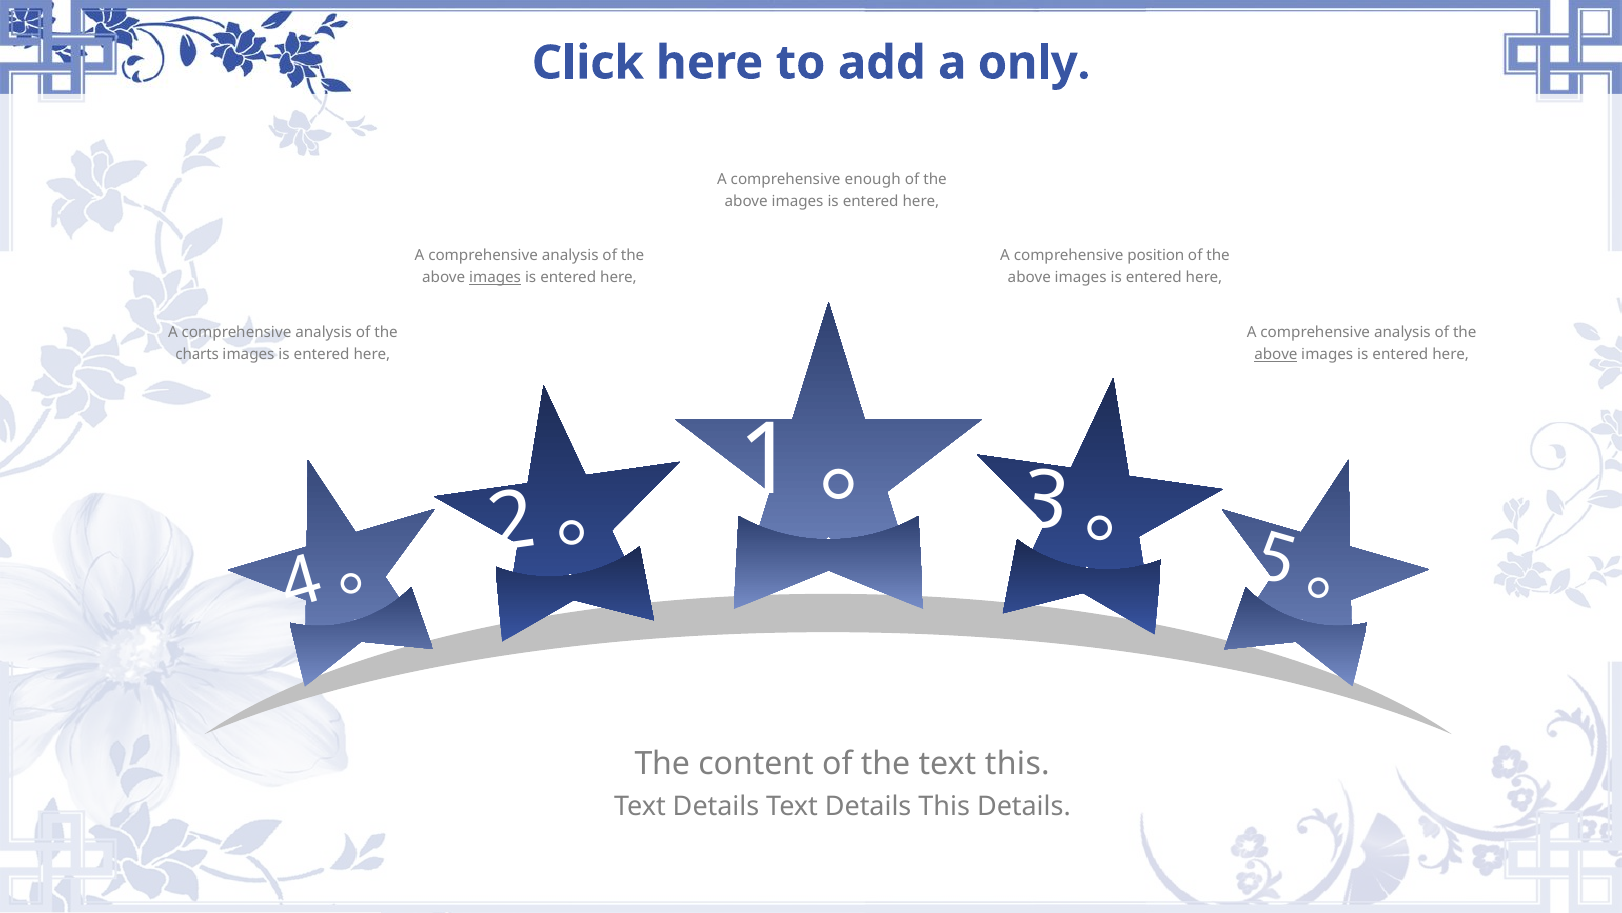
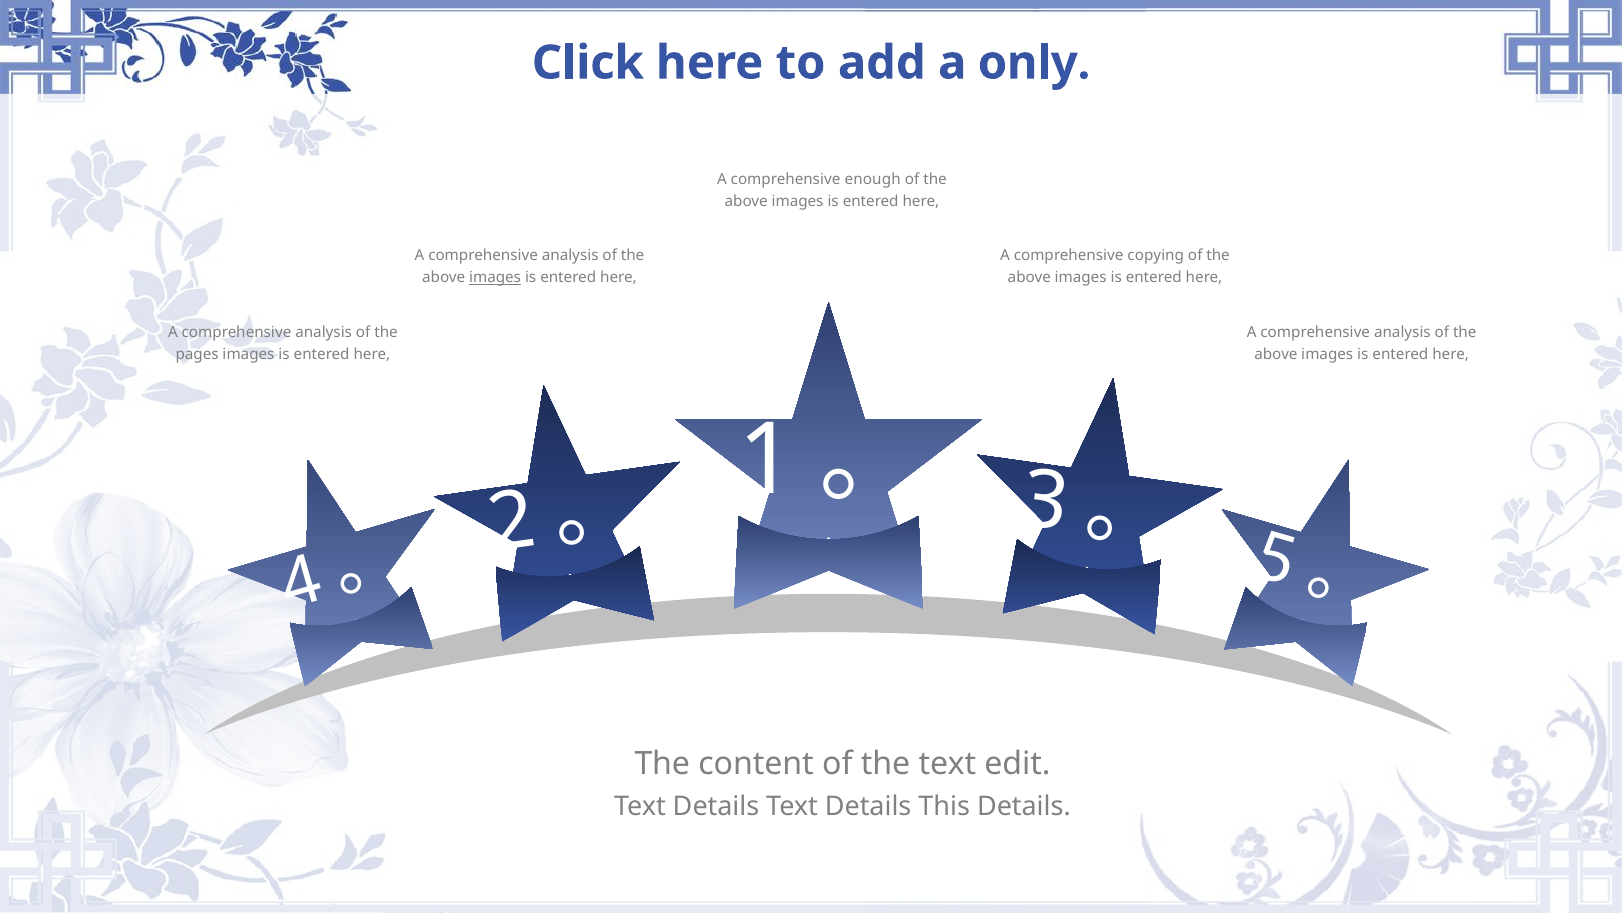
position: position -> copying
charts: charts -> pages
above at (1276, 354) underline: present -> none
text this: this -> edit
